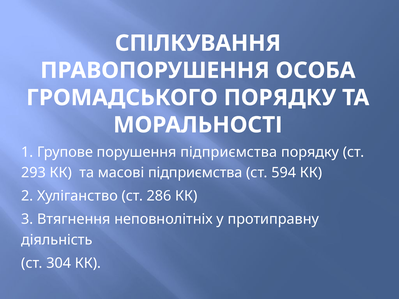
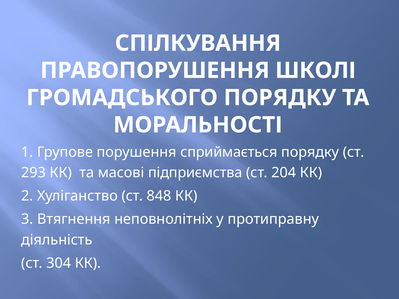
ОСОБА: ОСОБА -> ШКОЛІ
порушення підприємства: підприємства -> сприймається
594: 594 -> 204
286: 286 -> 848
